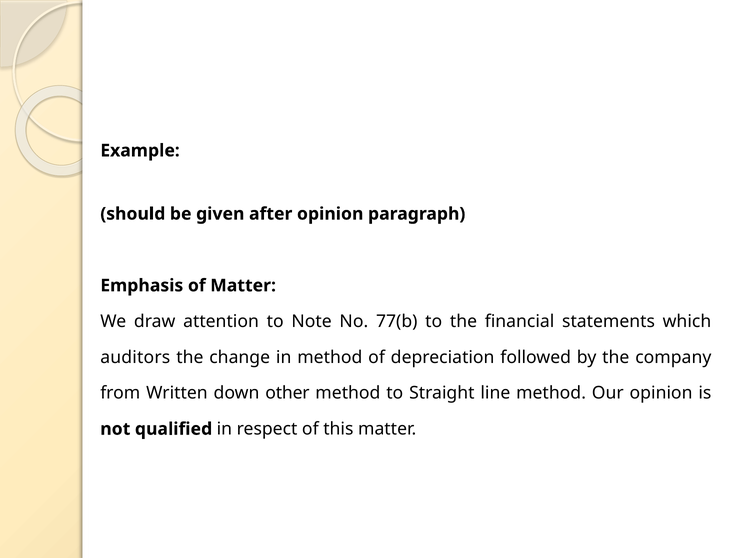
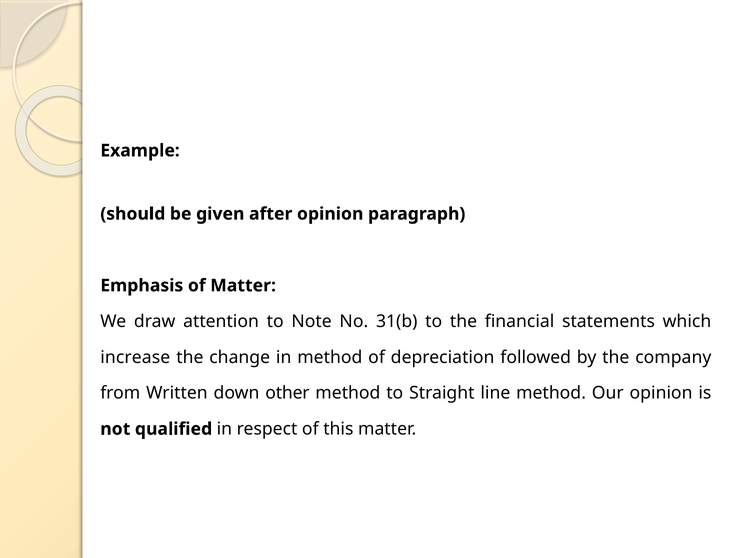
77(b: 77(b -> 31(b
auditors: auditors -> increase
